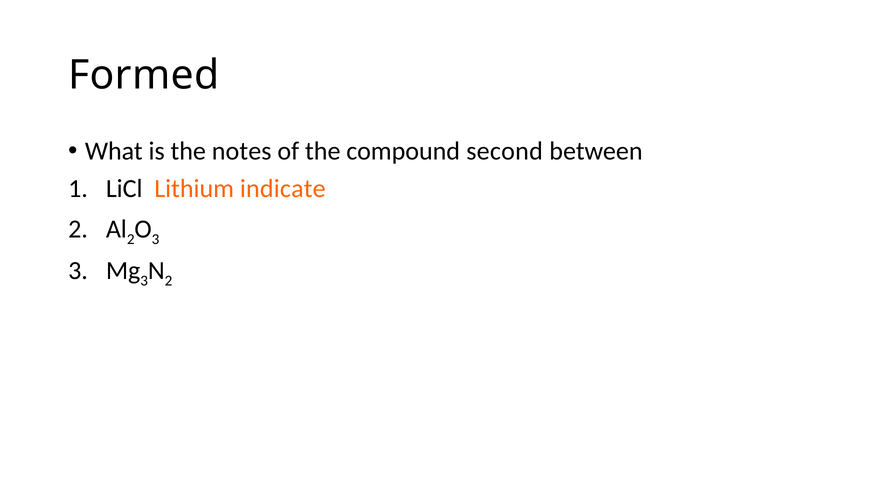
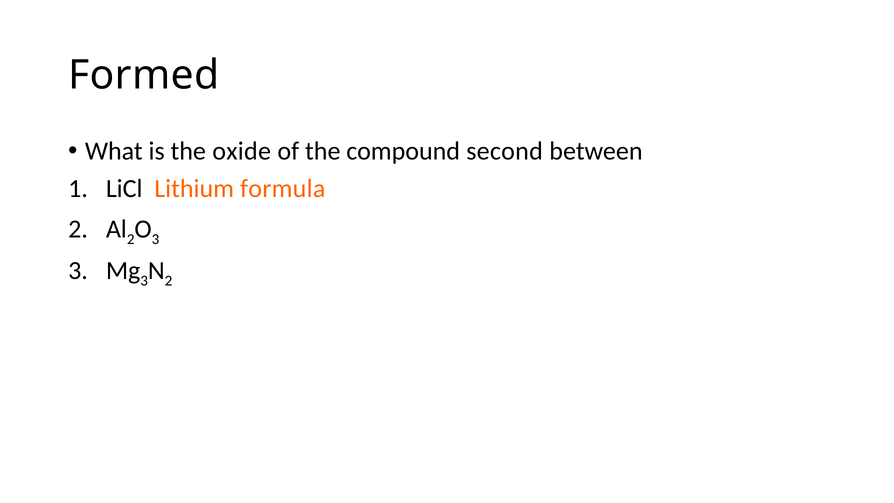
notes: notes -> oxide
indicate: indicate -> formula
